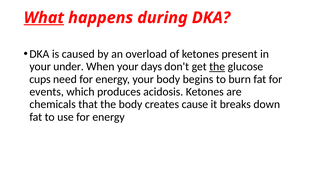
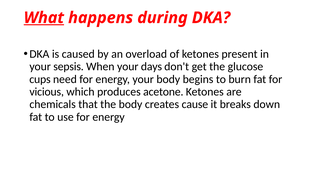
under: under -> sepsis
the at (217, 66) underline: present -> none
events: events -> vicious
acidosis: acidosis -> acetone
